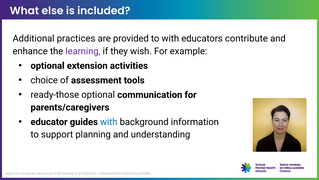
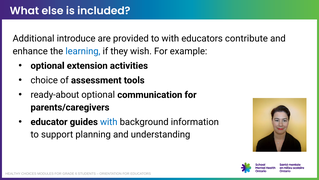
practices: practices -> introduce
learning colour: purple -> blue
ready-those: ready-those -> ready-about
